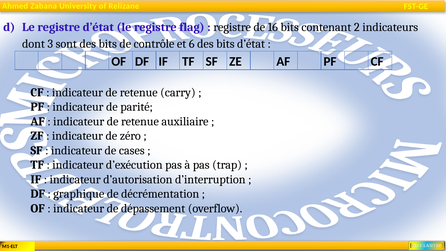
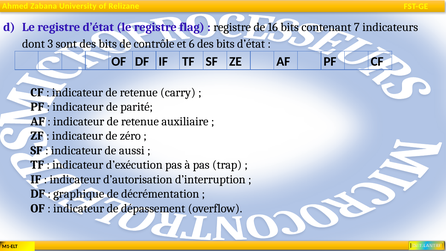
2: 2 -> 7
cases: cases -> aussi
